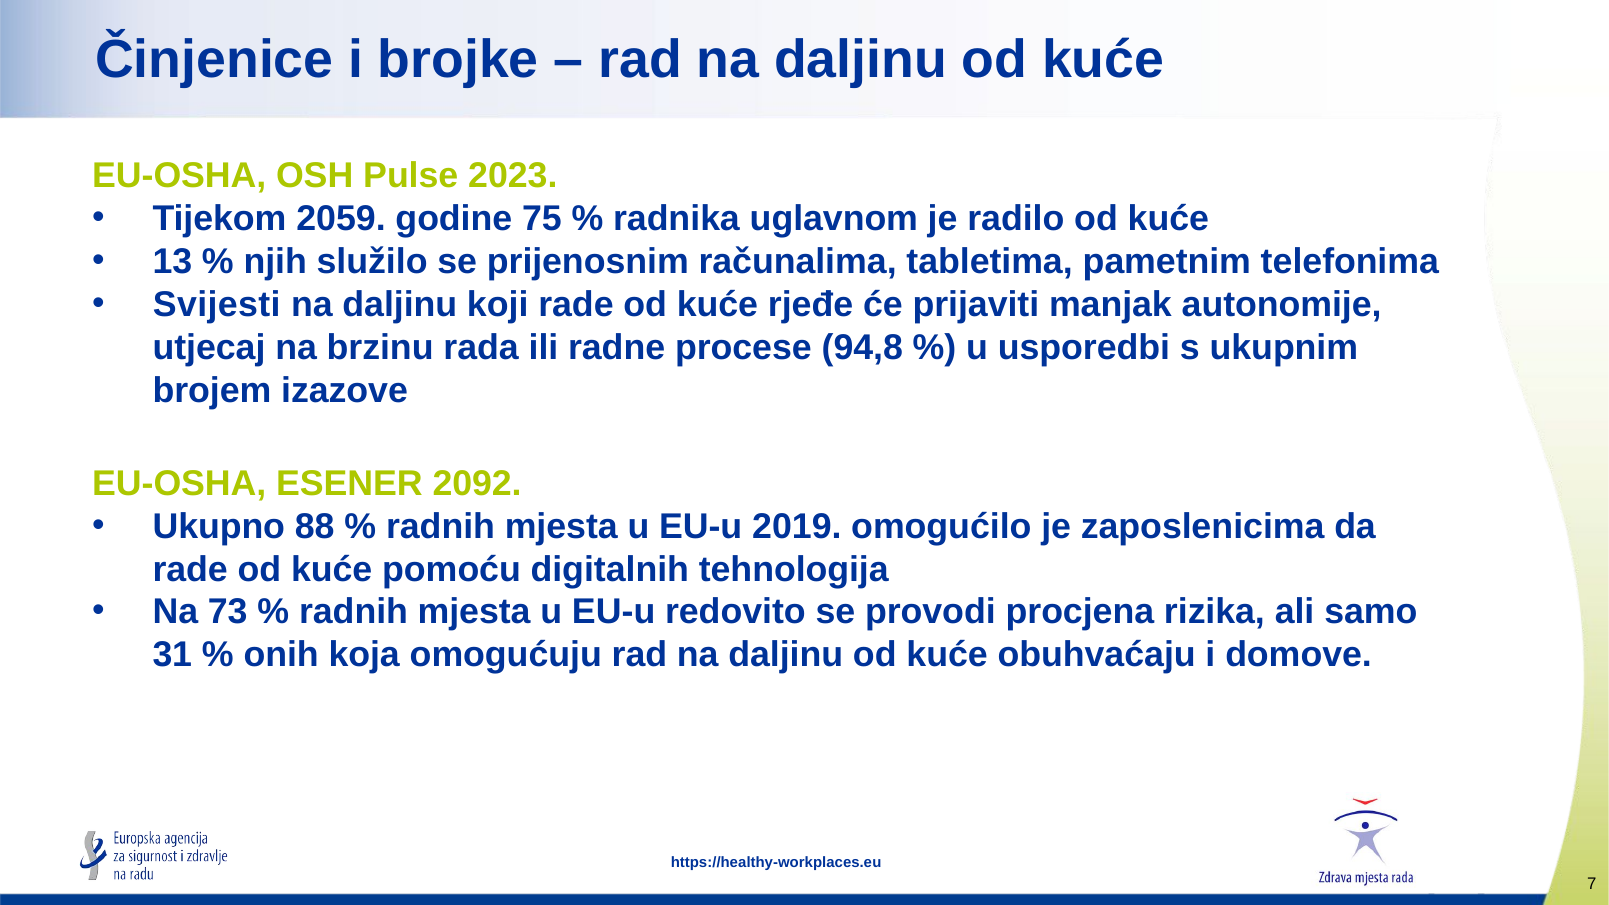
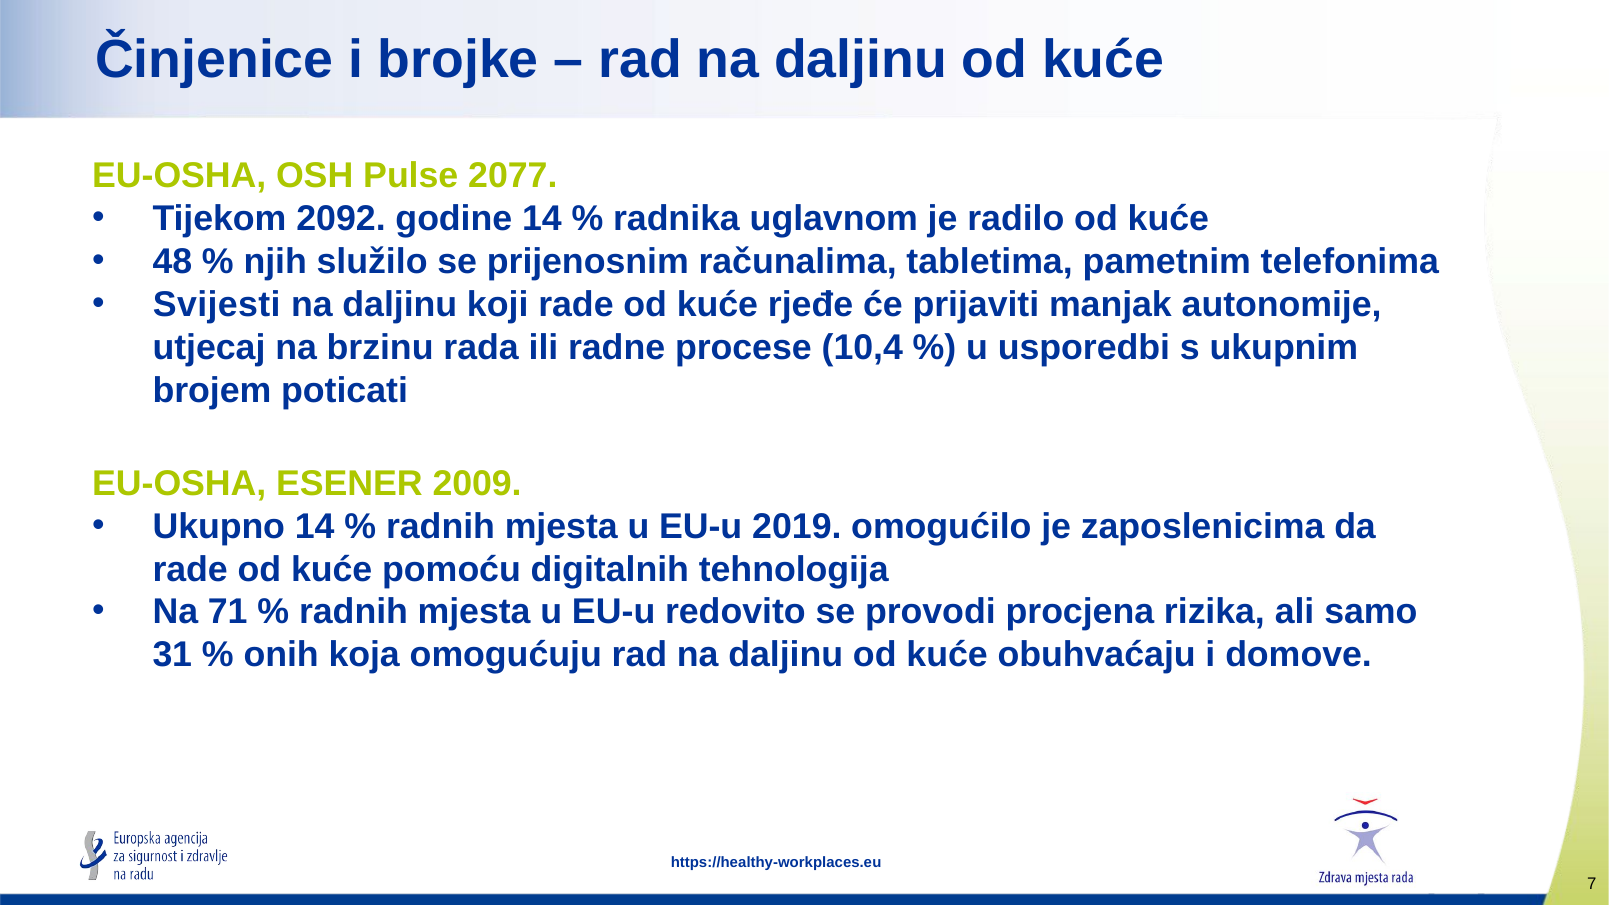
2023: 2023 -> 2077
2059: 2059 -> 2092
godine 75: 75 -> 14
13: 13 -> 48
94,8: 94,8 -> 10,4
izazove: izazove -> poticati
2092: 2092 -> 2009
Ukupno 88: 88 -> 14
73: 73 -> 71
